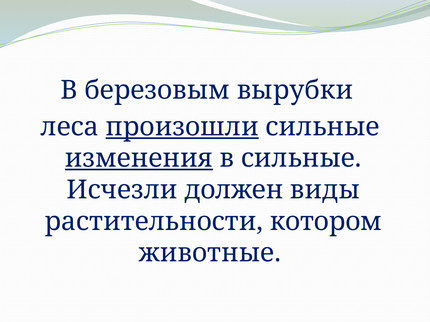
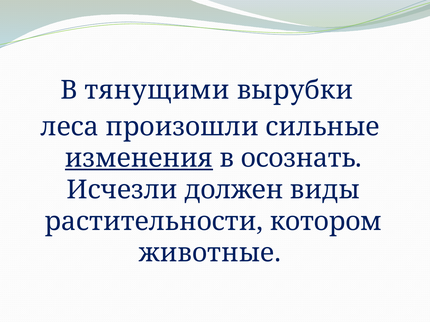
березовым: березовым -> тянущими
произошли underline: present -> none
в сильные: сильные -> осознать
